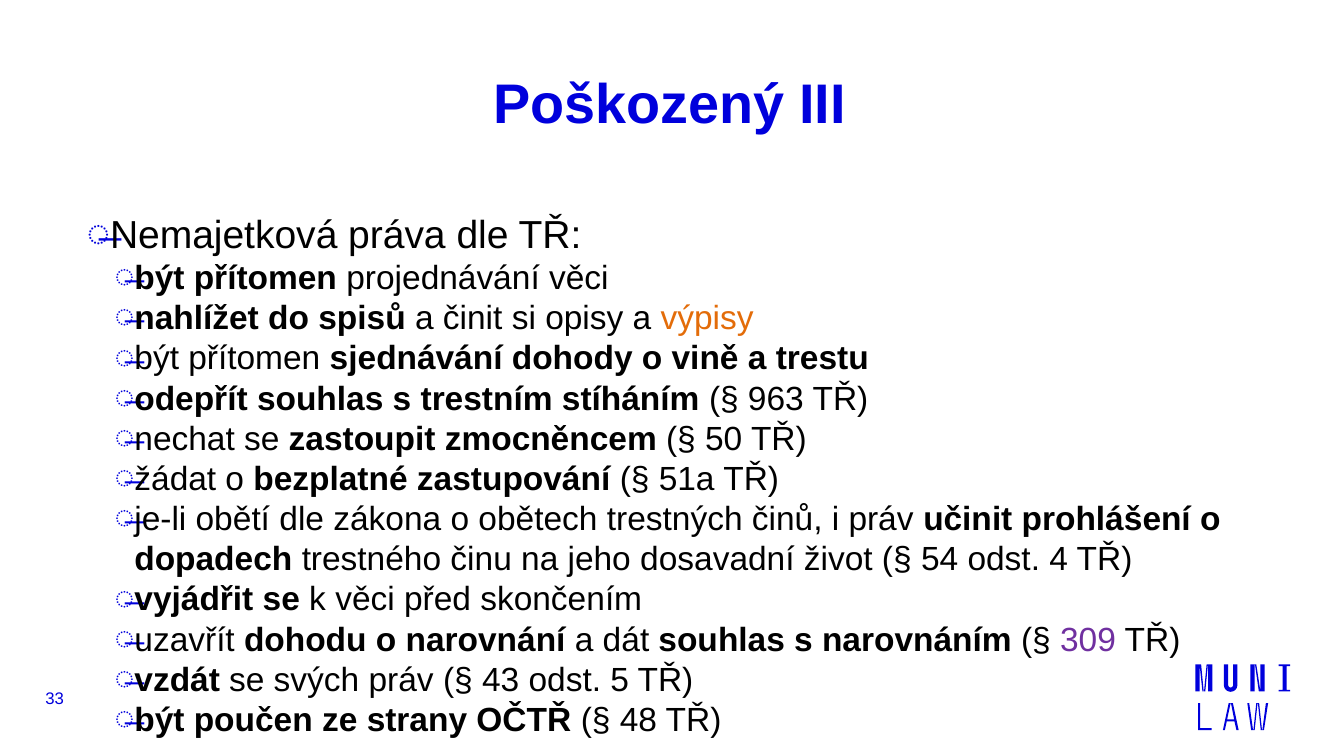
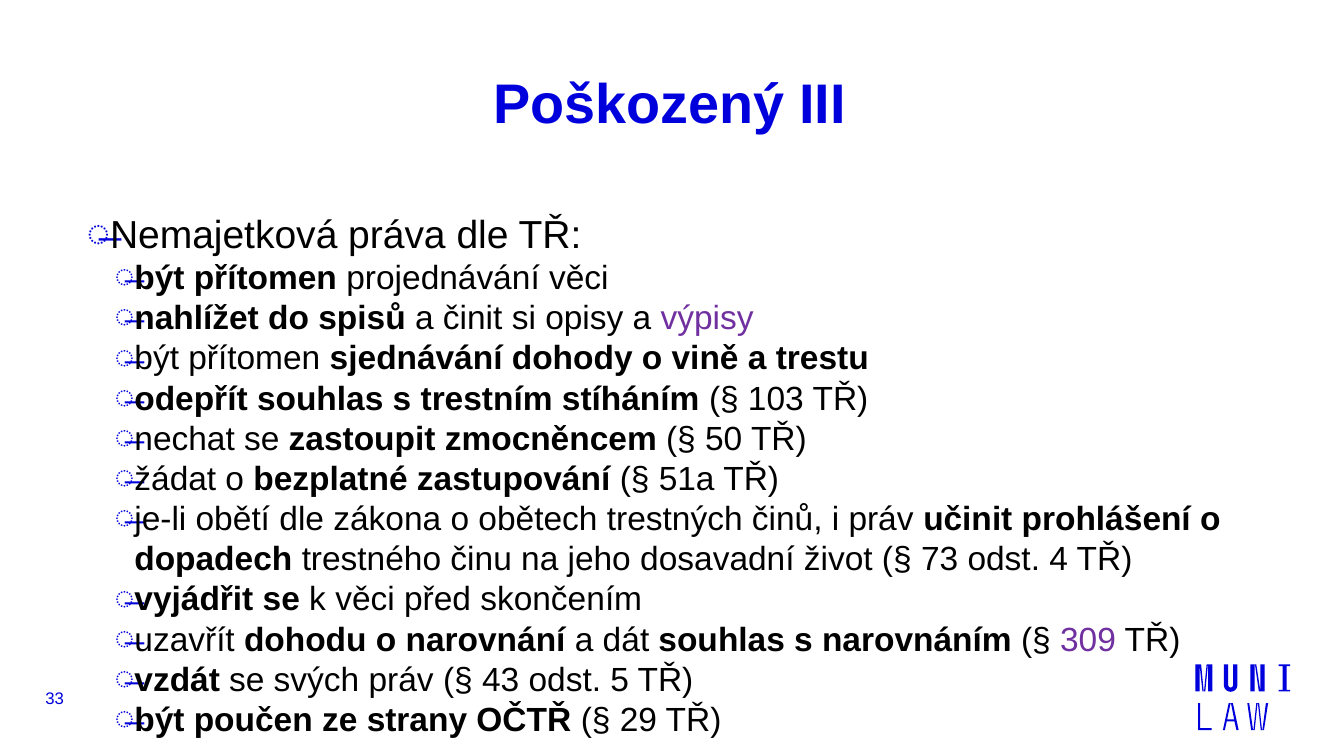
výpisy colour: orange -> purple
963: 963 -> 103
54: 54 -> 73
48: 48 -> 29
